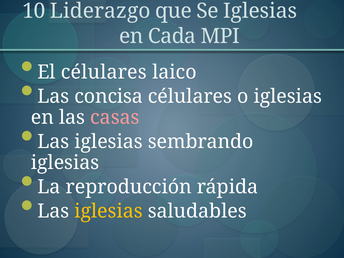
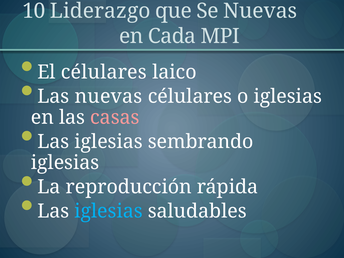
Se Iglesias: Iglesias -> Nuevas
Las concisa: concisa -> nuevas
iglesias at (109, 211) colour: yellow -> light blue
